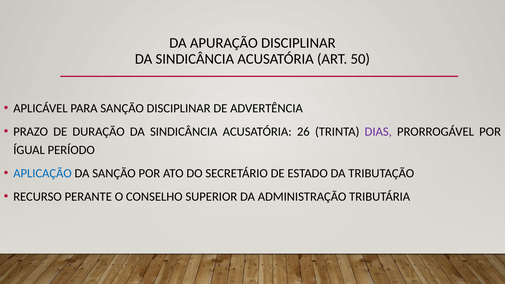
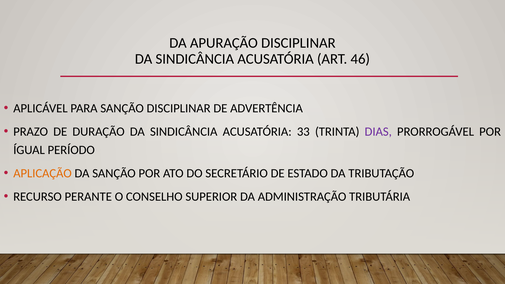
50: 50 -> 46
26: 26 -> 33
APLICAÇÃO colour: blue -> orange
